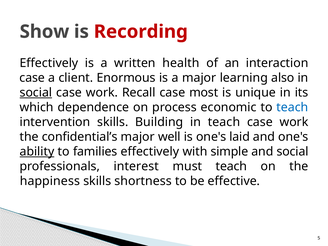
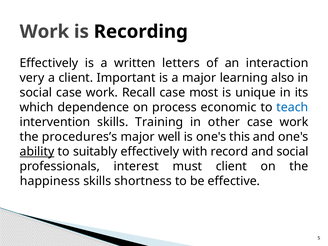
Show at (44, 32): Show -> Work
Recording colour: red -> black
health: health -> letters
case at (32, 78): case -> very
Enormous: Enormous -> Important
social at (36, 93) underline: present -> none
Building: Building -> Training
in teach: teach -> other
confidential’s: confidential’s -> procedures’s
laid: laid -> this
families: families -> suitably
simple: simple -> record
must teach: teach -> client
